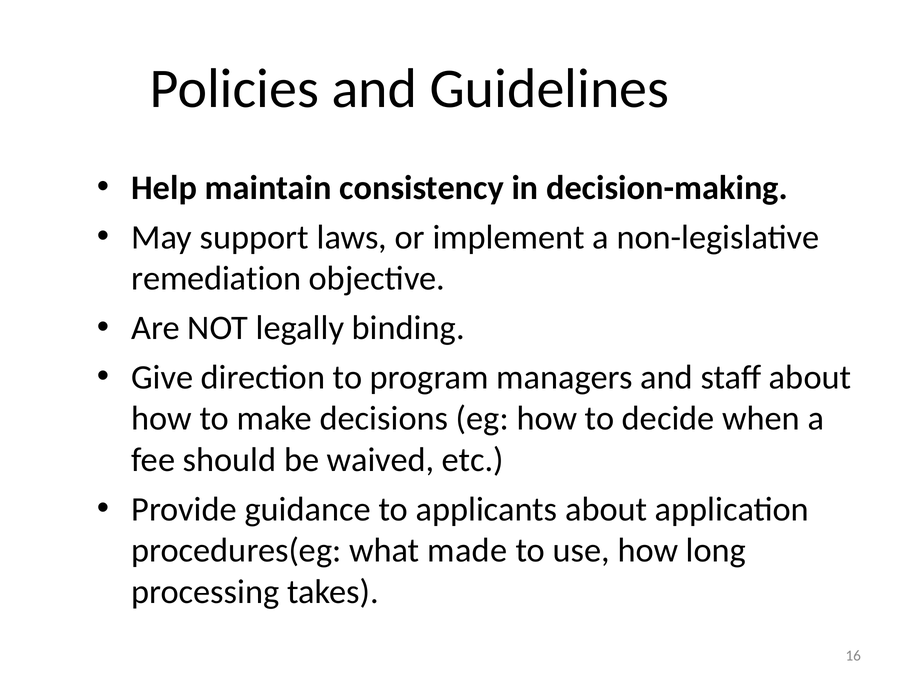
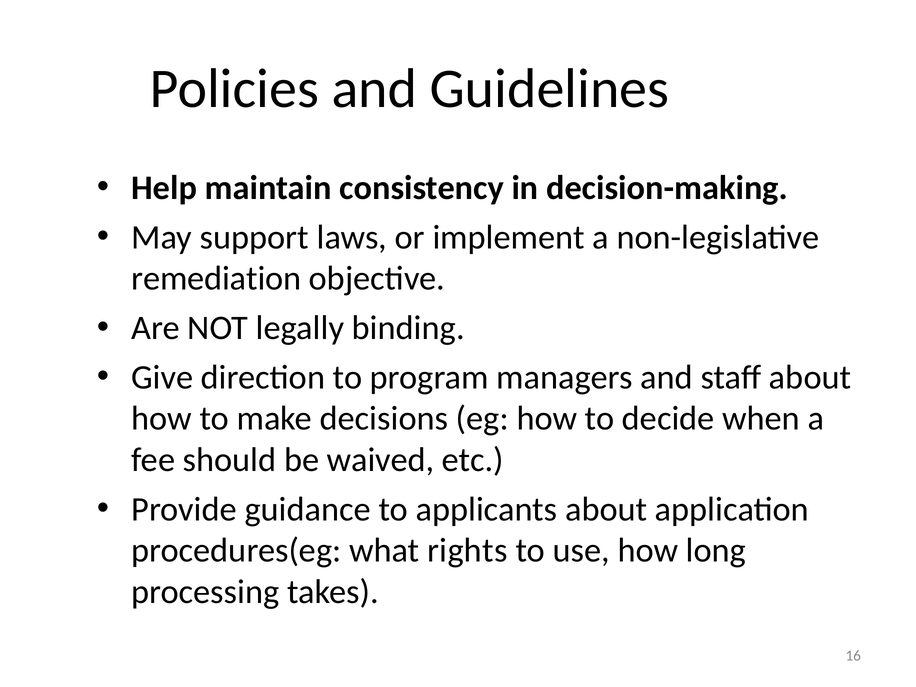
made: made -> rights
